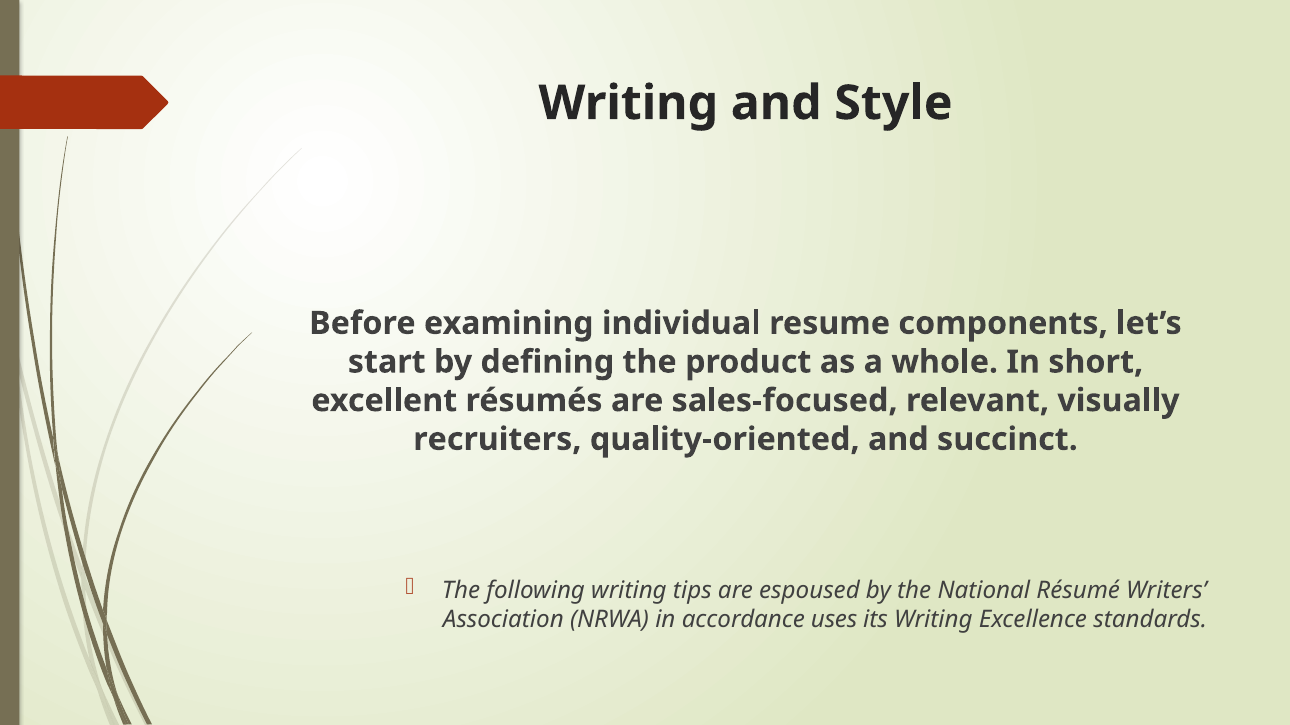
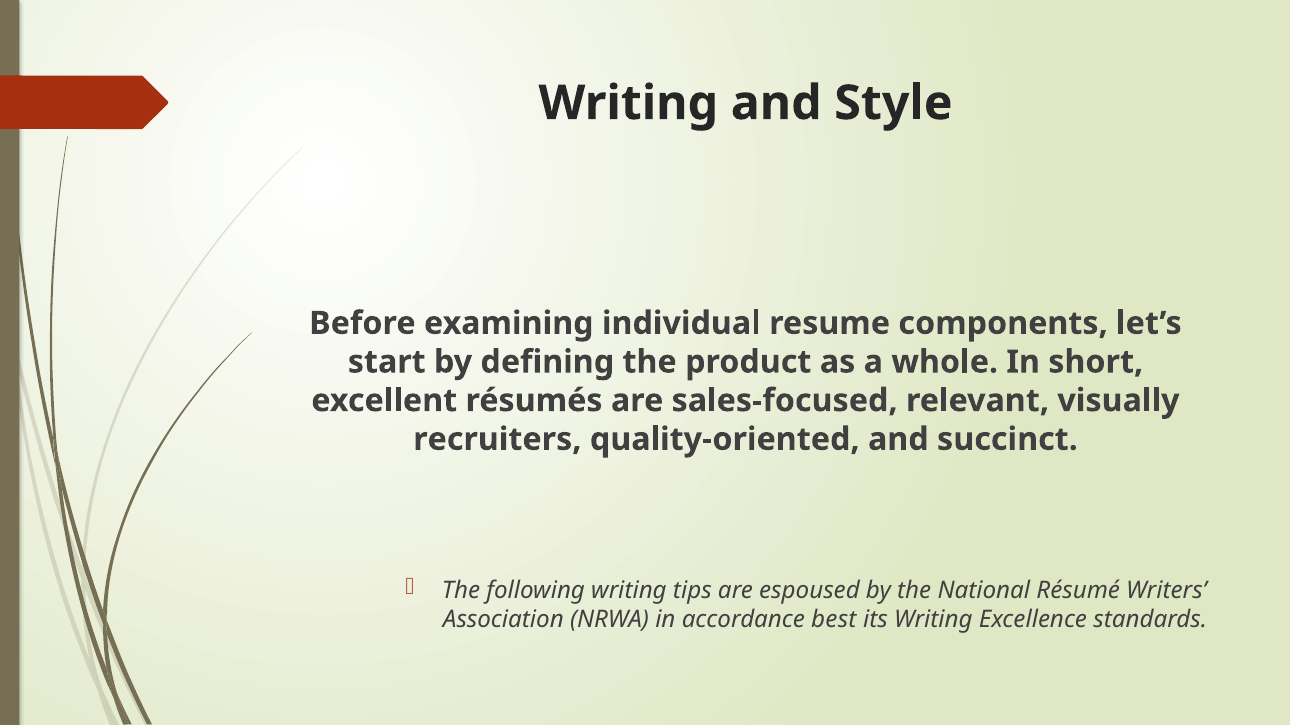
uses: uses -> best
